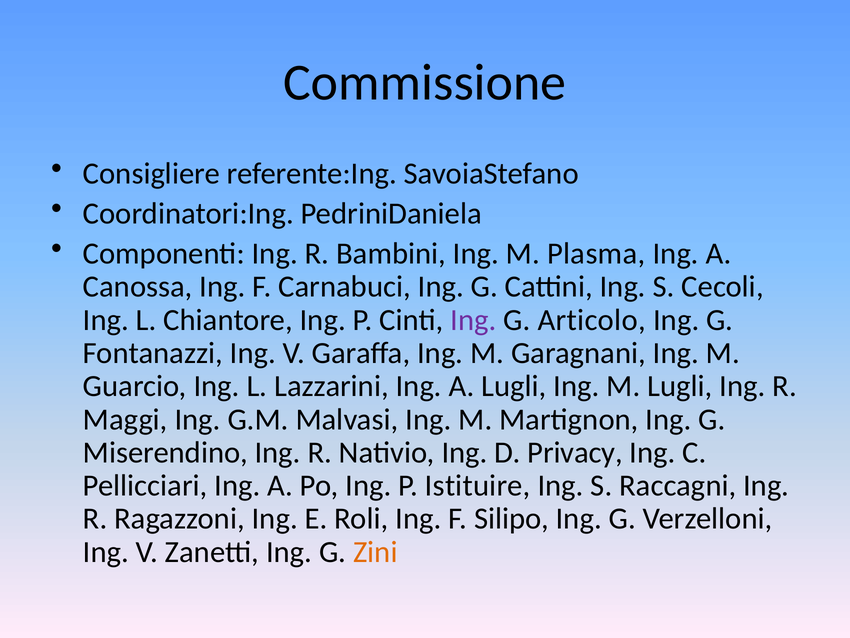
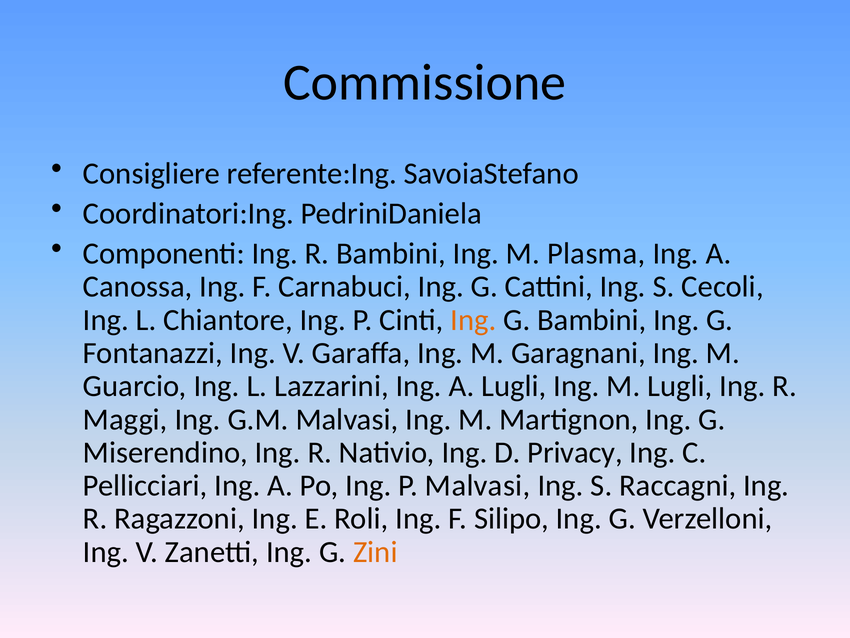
Ing at (473, 320) colour: purple -> orange
G Articolo: Articolo -> Bambini
P Istituire: Istituire -> Malvasi
